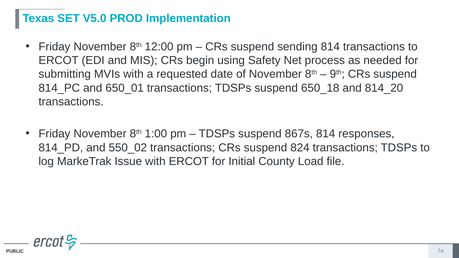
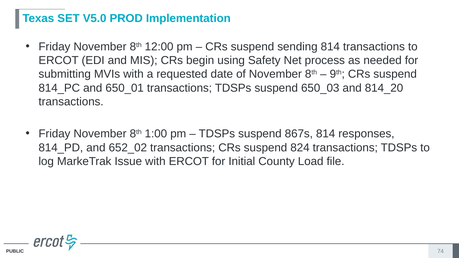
650_18: 650_18 -> 650_03
550_02: 550_02 -> 652_02
